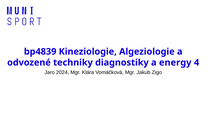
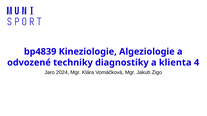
energy: energy -> klienta
